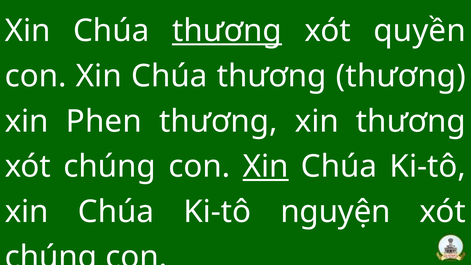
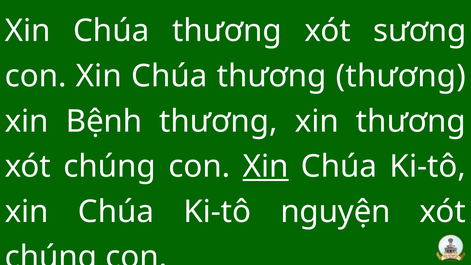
thương at (227, 31) underline: present -> none
quyền: quyền -> sương
Phen: Phen -> Bệnh
